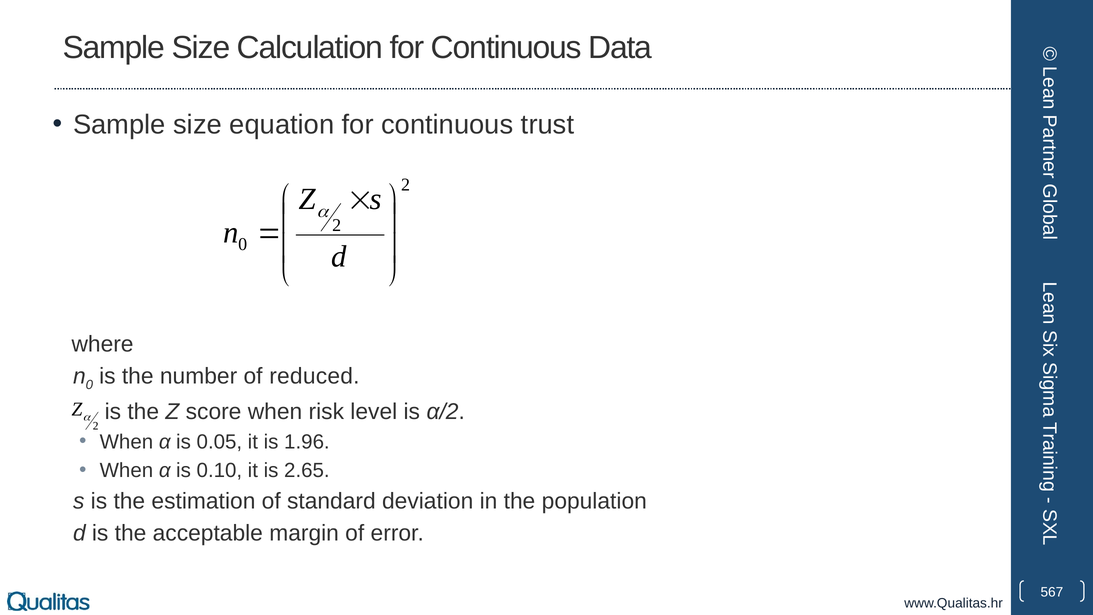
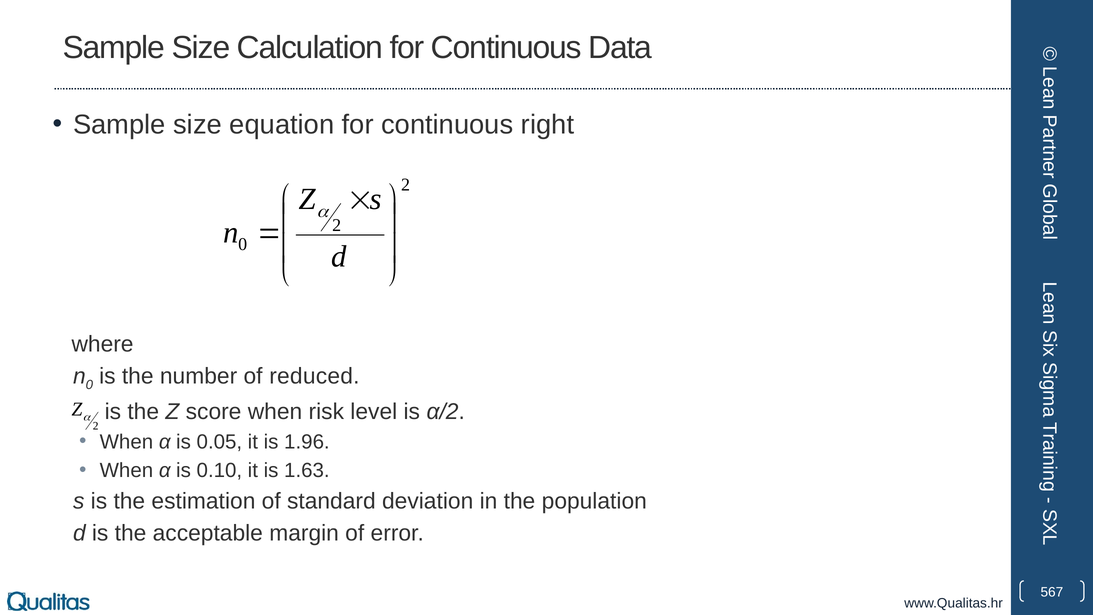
trust: trust -> right
2.65: 2.65 -> 1.63
